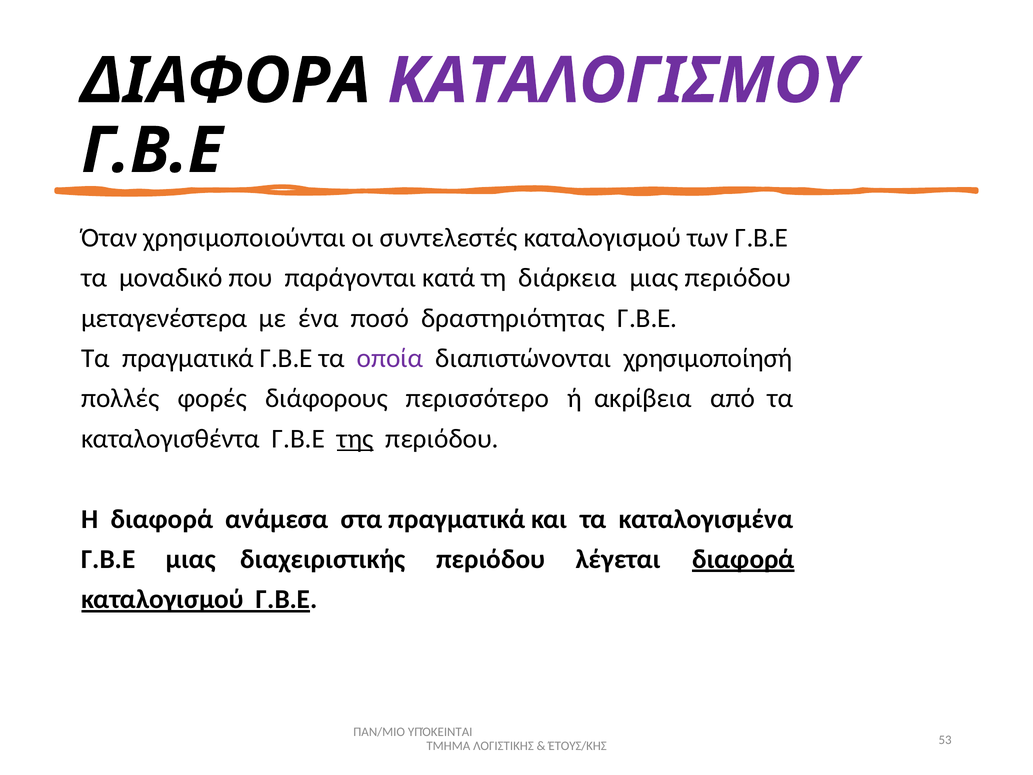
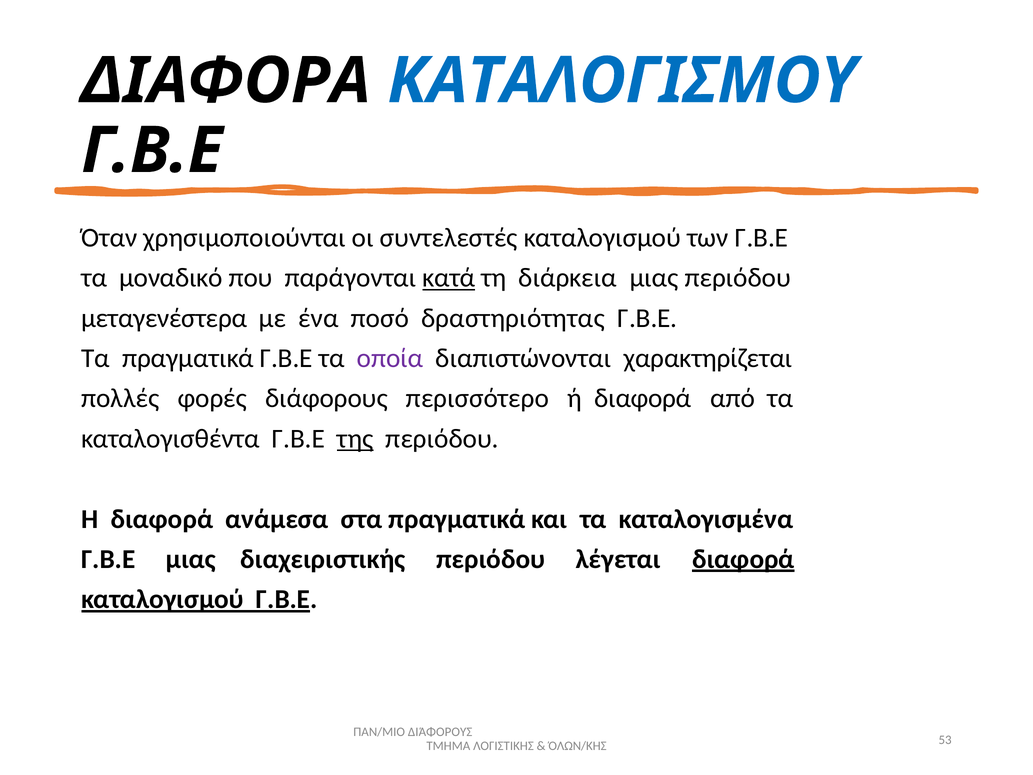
ΚΑΤΑΛΟΓΙΣΜΟΥ colour: purple -> blue
κατά underline: none -> present
χρησιμοποίησή: χρησιμοποίησή -> χαρακτηρίζεται
ή ακρίβεια: ακρίβεια -> διαφορά
ΠΑΝ/ΜΙΟ ΥΠΌΚΕΙΝΤΑΙ: ΥΠΌΚΕΙΝΤΑΙ -> ΔΙΆΦΟΡΟΥΣ
ΈΤΟΥΣ/ΚΗΣ: ΈΤΟΥΣ/ΚΗΣ -> ΌΛΩΝ/ΚΗΣ
